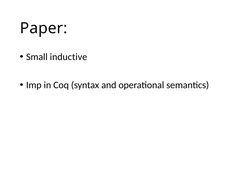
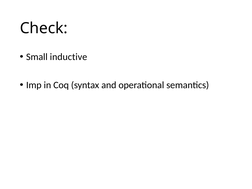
Paper: Paper -> Check
